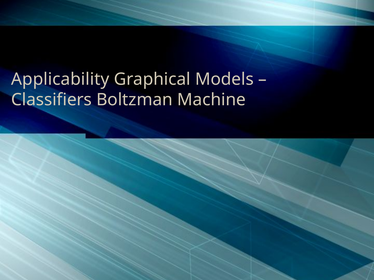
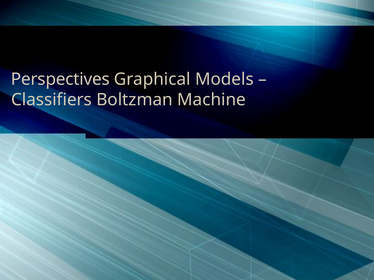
Applicability: Applicability -> Perspectives
